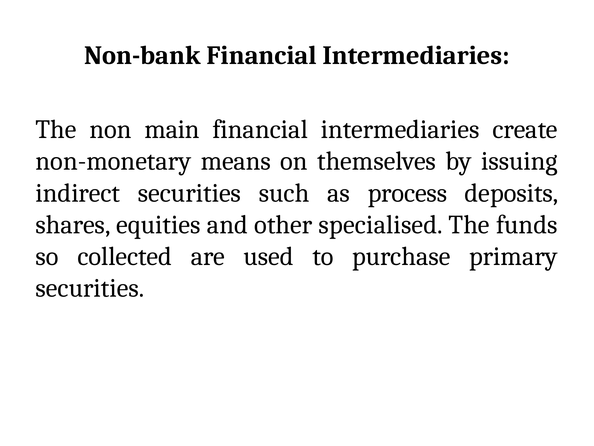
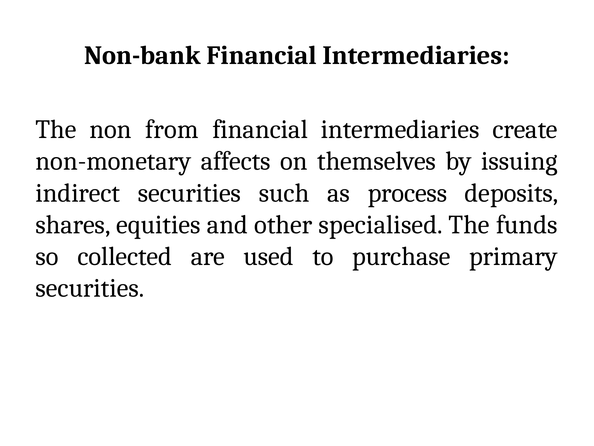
main: main -> from
means: means -> affects
